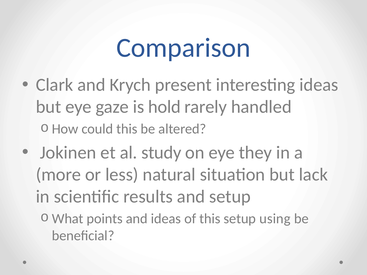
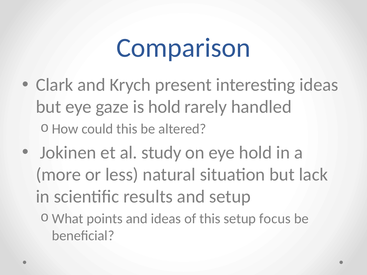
eye they: they -> hold
using: using -> focus
